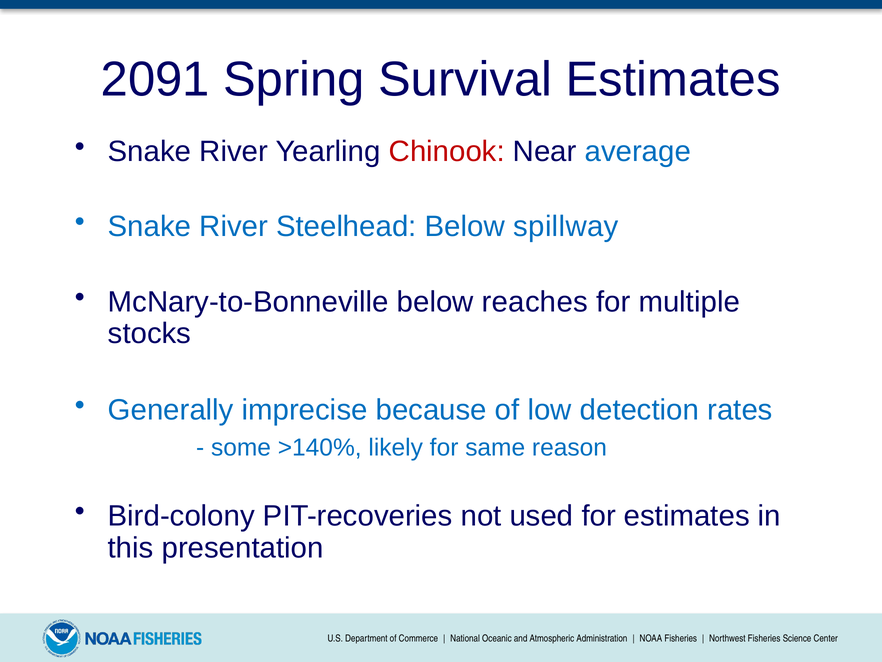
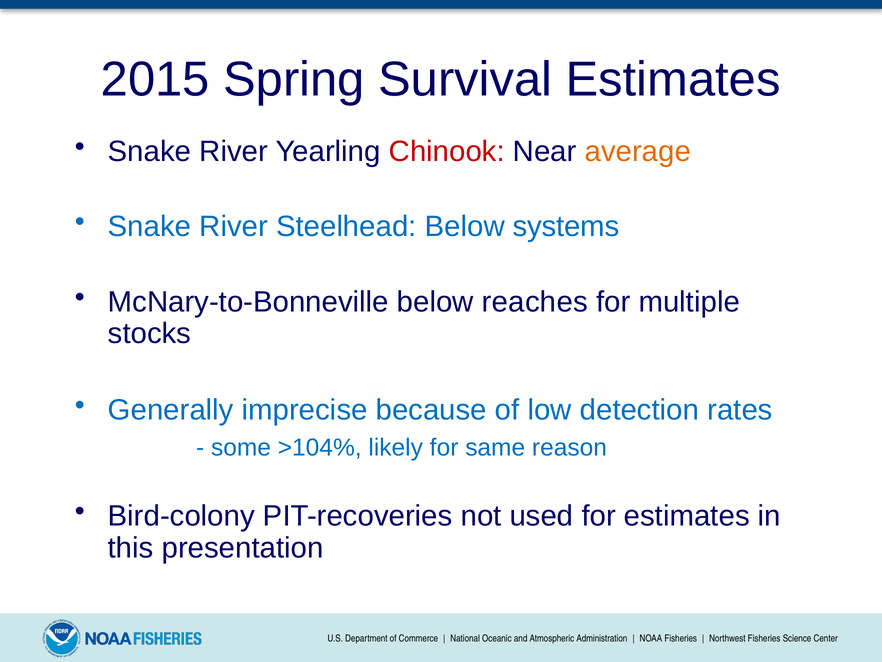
2091: 2091 -> 2015
average colour: blue -> orange
spillway: spillway -> systems
>140%: >140% -> >104%
